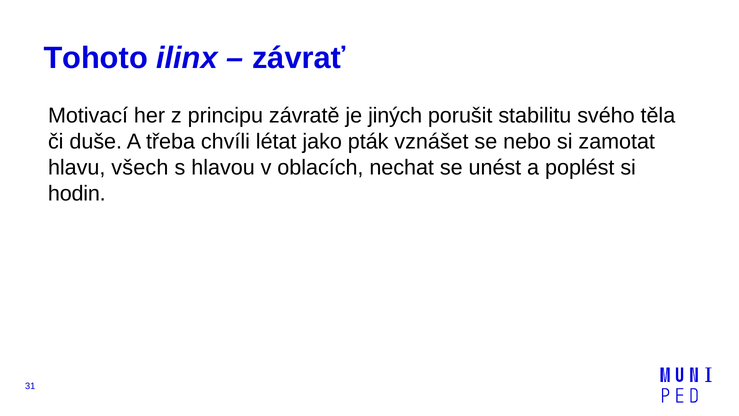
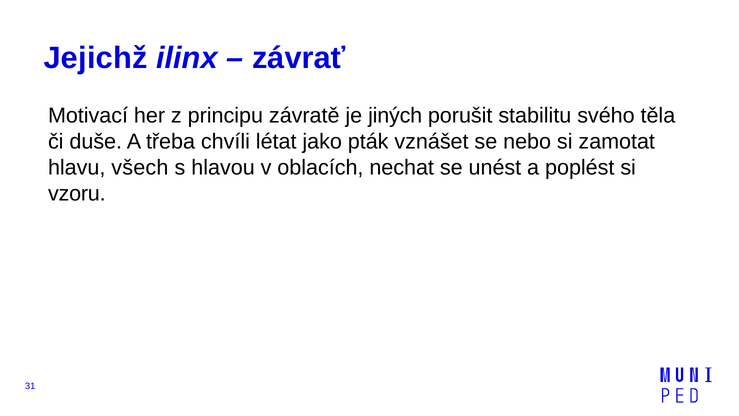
Tohoto: Tohoto -> Jejichž
hodin: hodin -> vzoru
